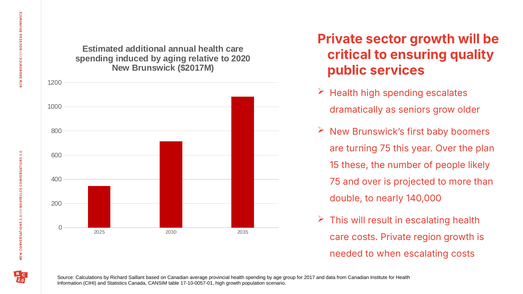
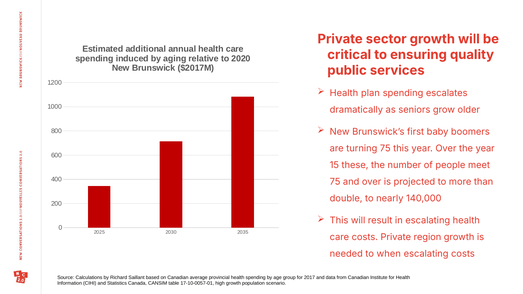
Health high: high -> plan
the plan: plan -> year
likely: likely -> meet
